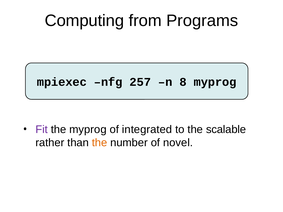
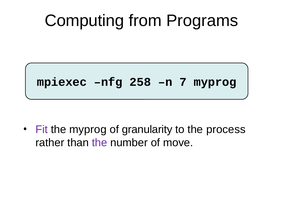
257: 257 -> 258
8: 8 -> 7
integrated: integrated -> granularity
scalable: scalable -> process
the at (100, 143) colour: orange -> purple
novel: novel -> move
